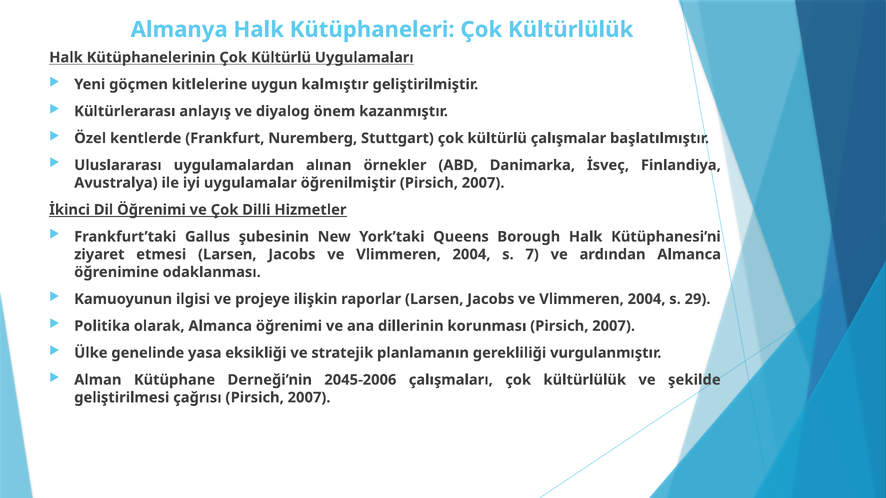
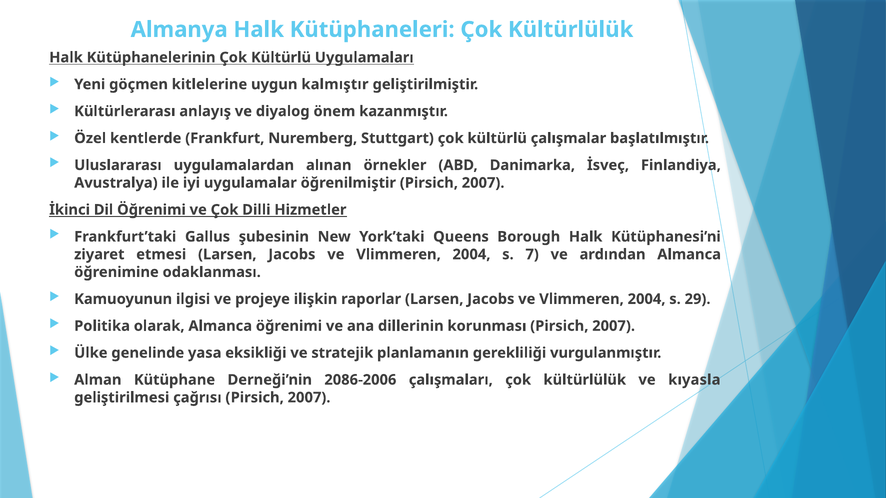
2045-2006: 2045-2006 -> 2086-2006
şekilde: şekilde -> kıyasla
